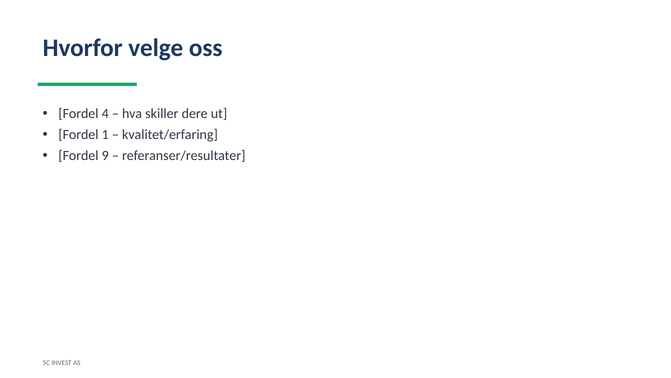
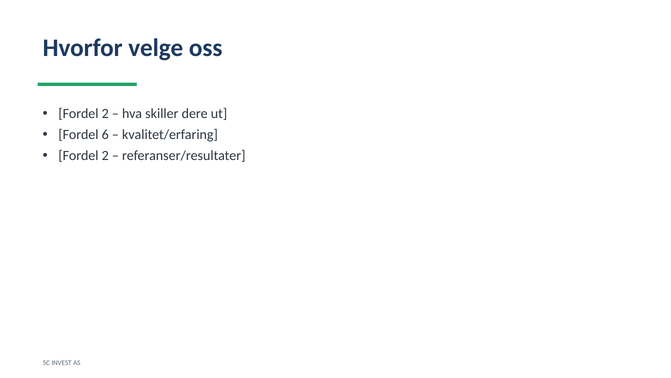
4 at (105, 114): 4 -> 2
1: 1 -> 6
9 at (105, 156): 9 -> 2
